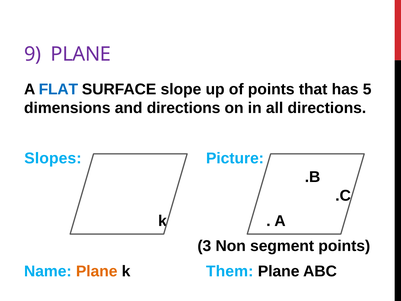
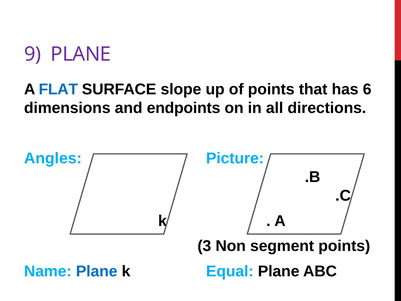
5: 5 -> 6
and directions: directions -> endpoints
Slopes: Slopes -> Angles
Plane at (97, 271) colour: orange -> blue
Them: Them -> Equal
